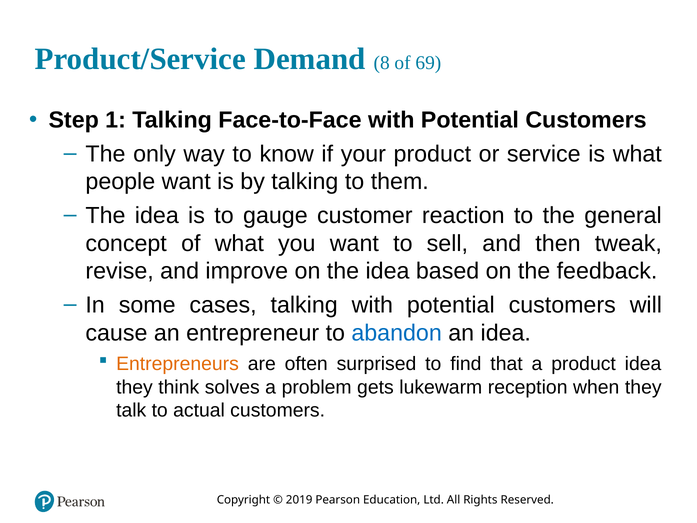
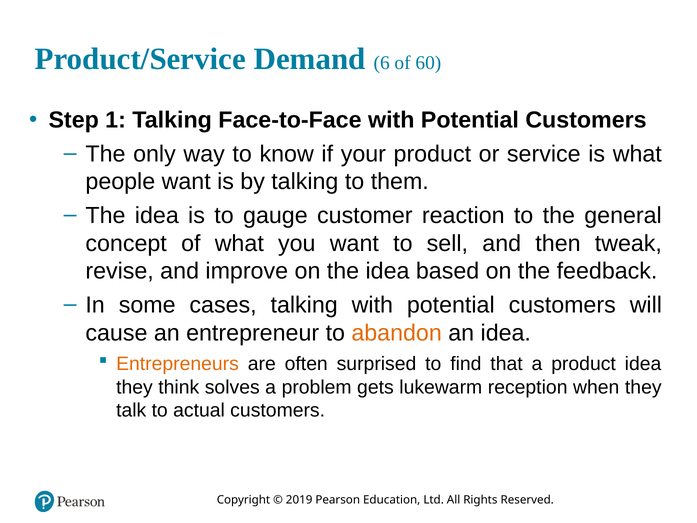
8: 8 -> 6
69: 69 -> 60
abandon colour: blue -> orange
